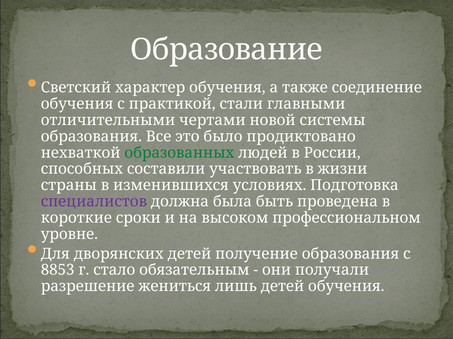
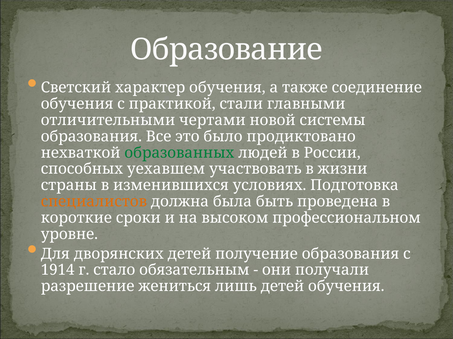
составили: составили -> уехавшем
специалистов colour: purple -> orange
8853: 8853 -> 1914
